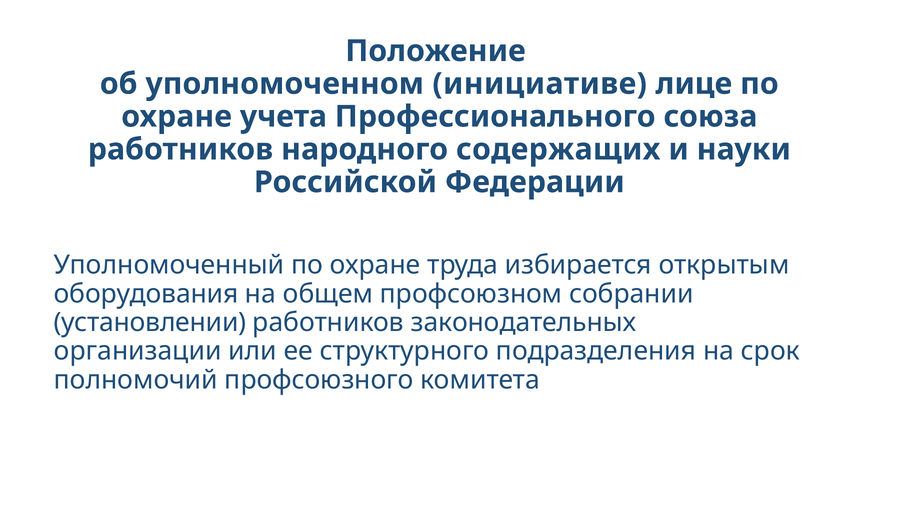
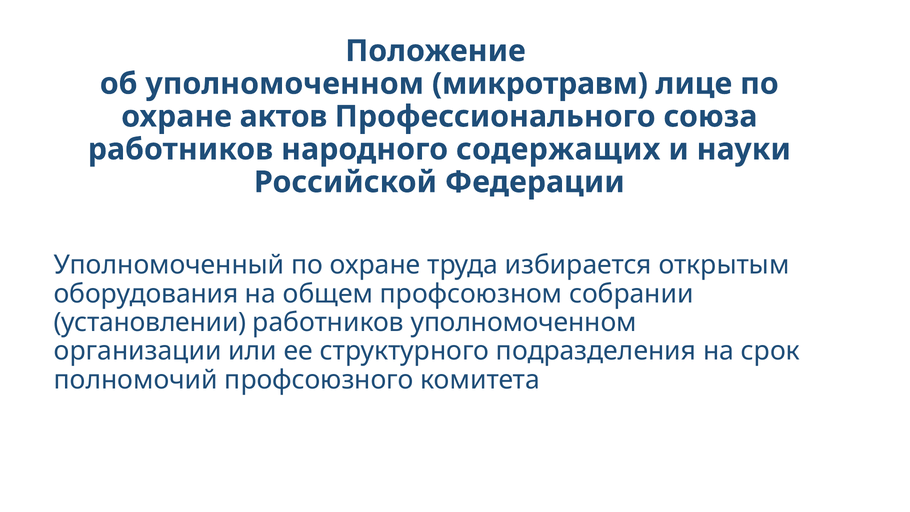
инициативе: инициативе -> микротравм
учета: учета -> актов
работников законодательных: законодательных -> уполномоченном
